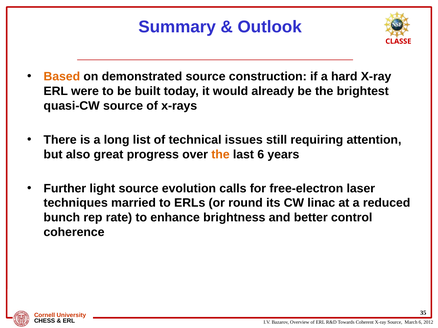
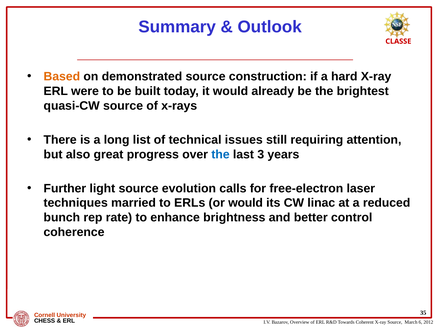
the at (220, 155) colour: orange -> blue
last 6: 6 -> 3
or round: round -> would
